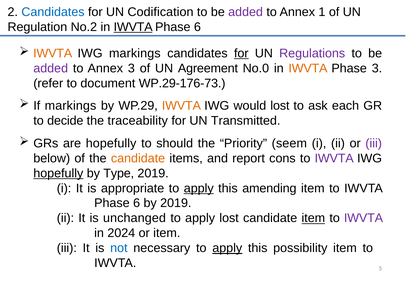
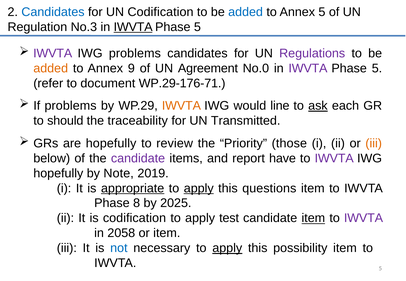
added at (246, 12) colour: purple -> blue
Annex 1: 1 -> 5
No.2: No.2 -> No.3
6 at (197, 27): 6 -> 5
IWVTA at (53, 53) colour: orange -> purple
IWG markings: markings -> problems
for at (241, 53) underline: present -> none
added at (51, 68) colour: purple -> orange
Annex 3: 3 -> 9
IWVTA at (308, 68) colour: orange -> purple
3 at (377, 68): 3 -> 5
WP.29-176-73: WP.29-176-73 -> WP.29-176-71
If markings: markings -> problems
would lost: lost -> line
ask underline: none -> present
decide: decide -> should
should: should -> review
seem: seem -> those
iii at (374, 143) colour: purple -> orange
candidate at (138, 158) colour: orange -> purple
cons: cons -> have
hopefully at (58, 173) underline: present -> none
Type: Type -> Note
appropriate underline: none -> present
amending: amending -> questions
6 at (137, 203): 6 -> 8
by 2019: 2019 -> 2025
is unchanged: unchanged -> codification
apply lost: lost -> test
2024: 2024 -> 2058
